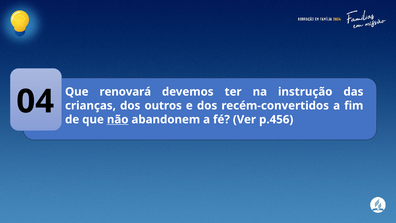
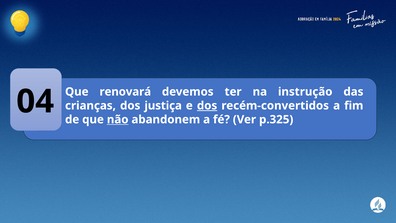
outros: outros -> justiça
dos at (207, 106) underline: none -> present
p.456: p.456 -> p.325
